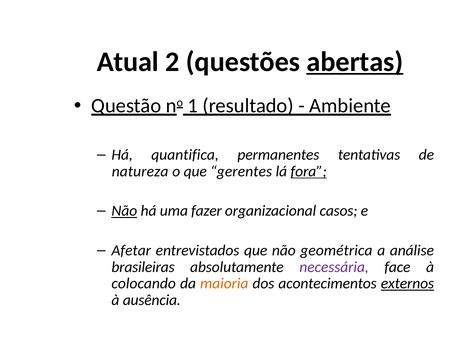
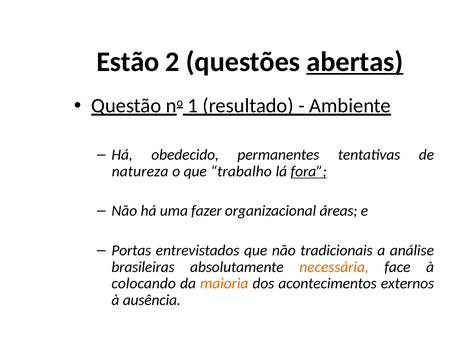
Atual: Atual -> Estão
quantifica: quantifica -> obedecido
gerentes: gerentes -> trabalho
Não at (124, 211) underline: present -> none
casos: casos -> áreas
Afetar: Afetar -> Portas
geométrica: geométrica -> tradicionais
necessária colour: purple -> orange
externos underline: present -> none
